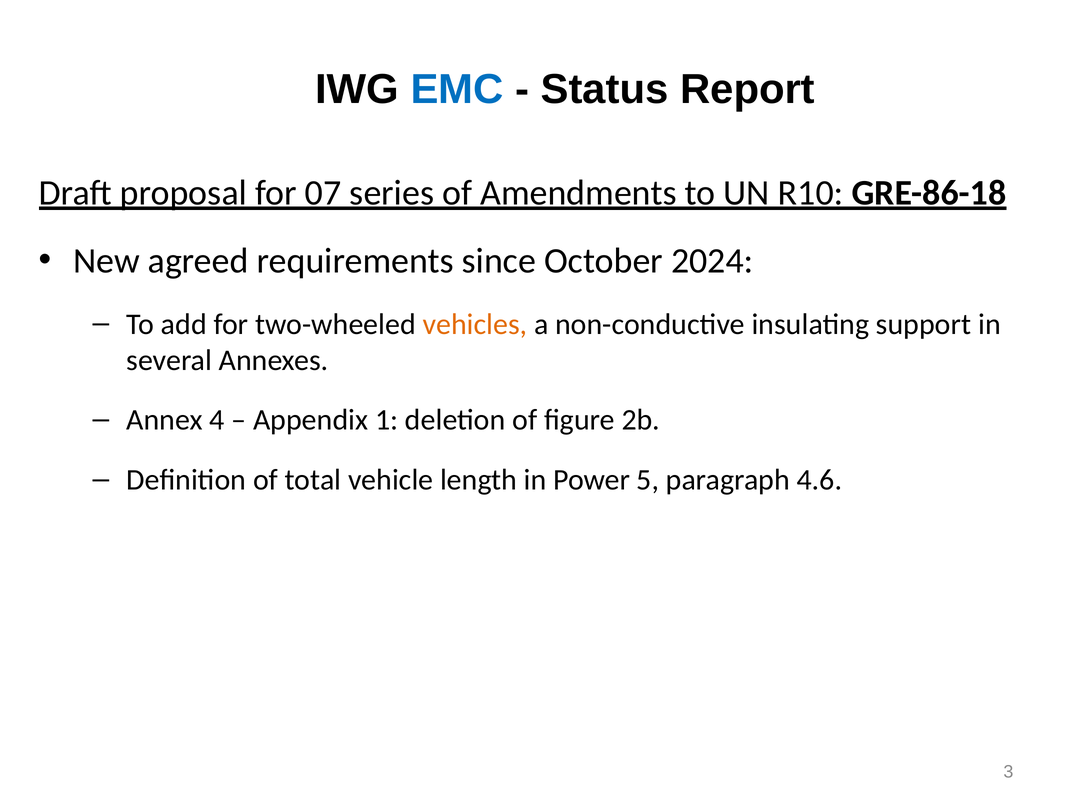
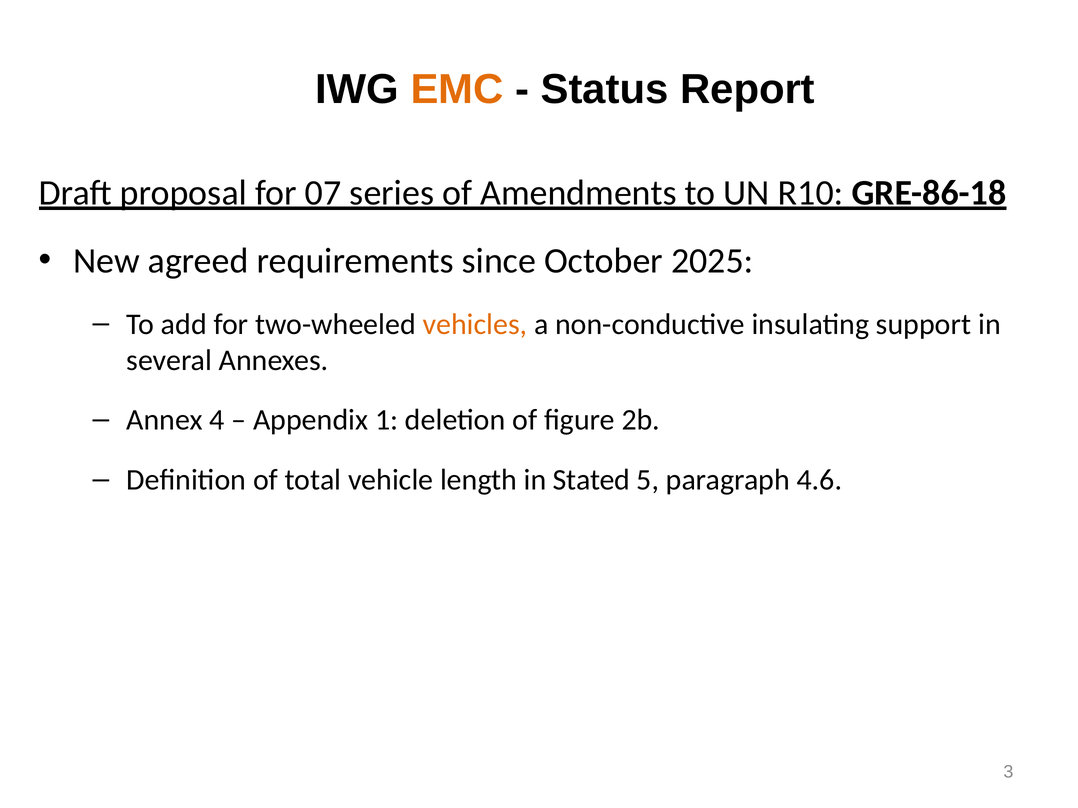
EMC colour: blue -> orange
2024: 2024 -> 2025
Power: Power -> Stated
